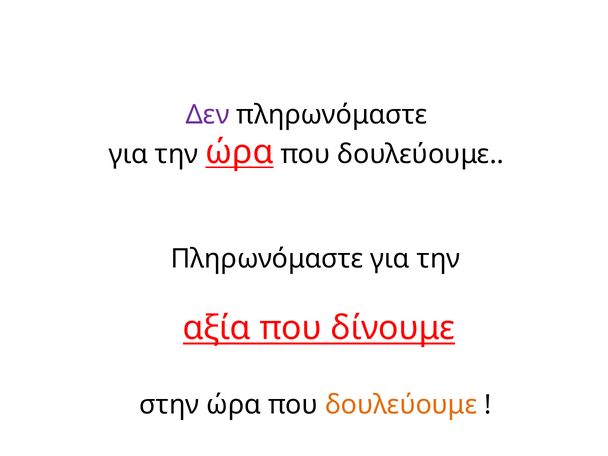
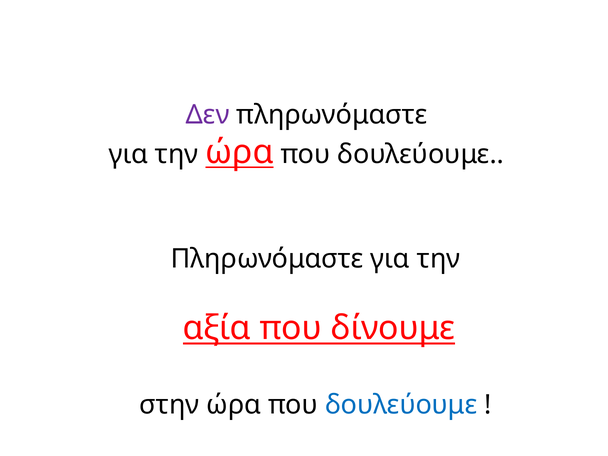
δουλεύουμε at (401, 405) colour: orange -> blue
